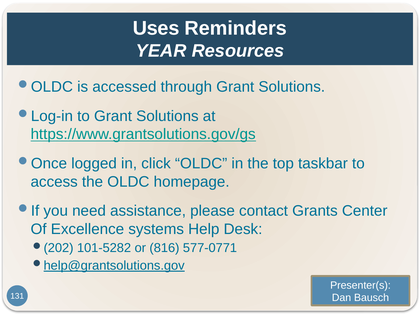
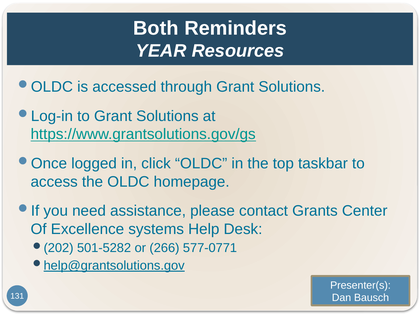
Uses: Uses -> Both
101-5282: 101-5282 -> 501-5282
816: 816 -> 266
